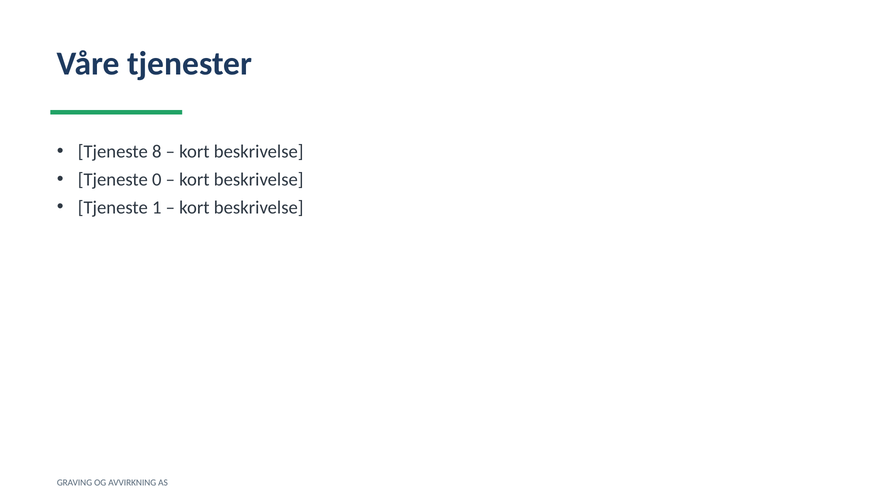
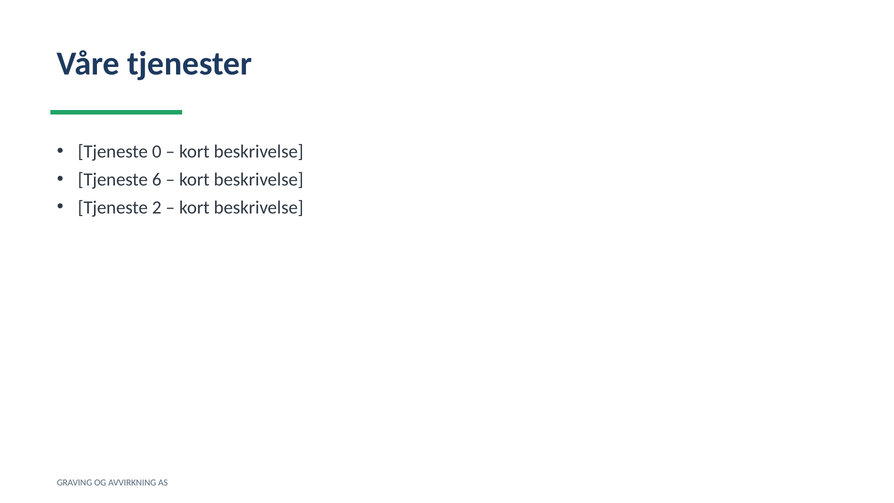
8: 8 -> 0
0: 0 -> 6
1: 1 -> 2
